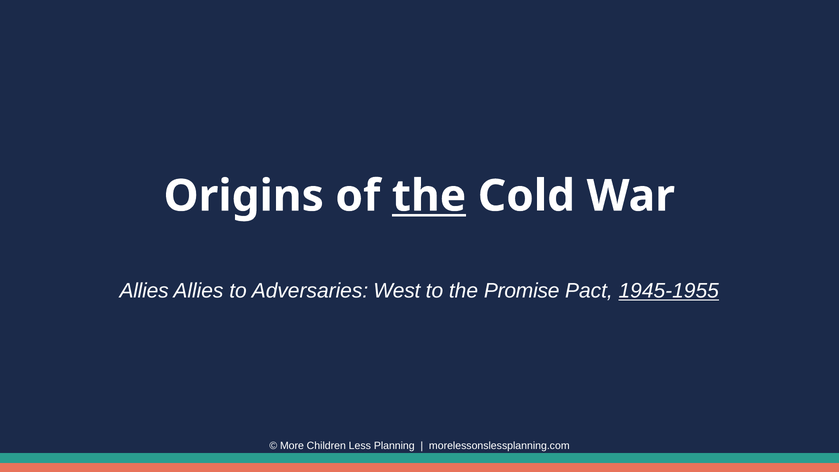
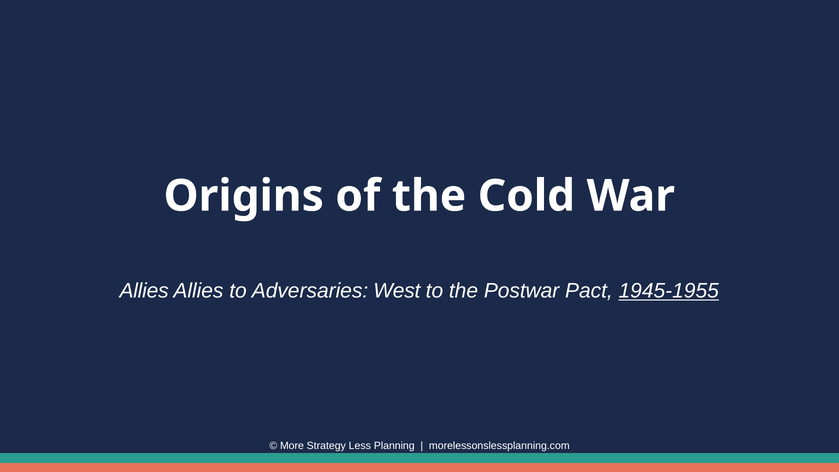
the at (429, 196) underline: present -> none
Promise: Promise -> Postwar
Children: Children -> Strategy
